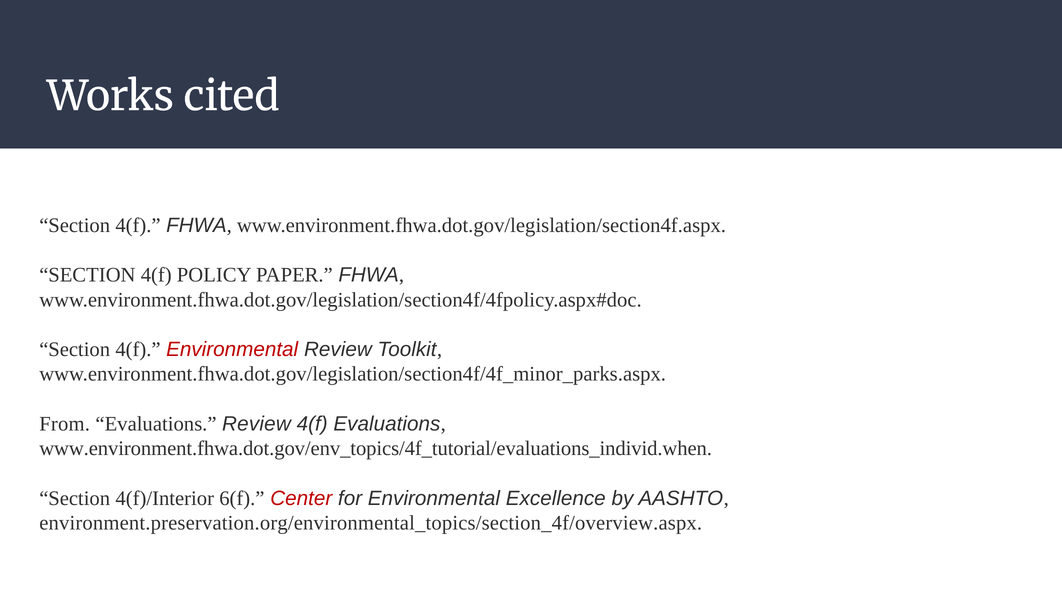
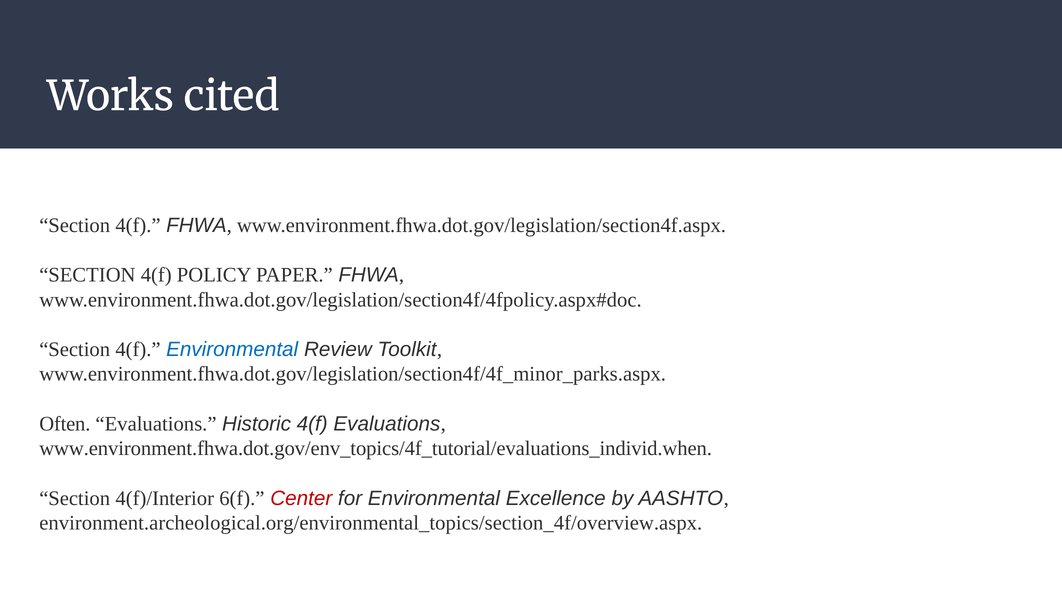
Environmental at (232, 349) colour: red -> blue
From: From -> Often
Evaluations Review: Review -> Historic
environment.preservation.org/environmental_topics/section_4f/overview.aspx: environment.preservation.org/environmental_topics/section_4f/overview.aspx -> environment.archeological.org/environmental_topics/section_4f/overview.aspx
